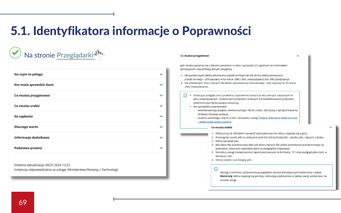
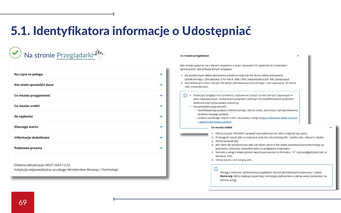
Poprawności: Poprawności -> Udostępniać
